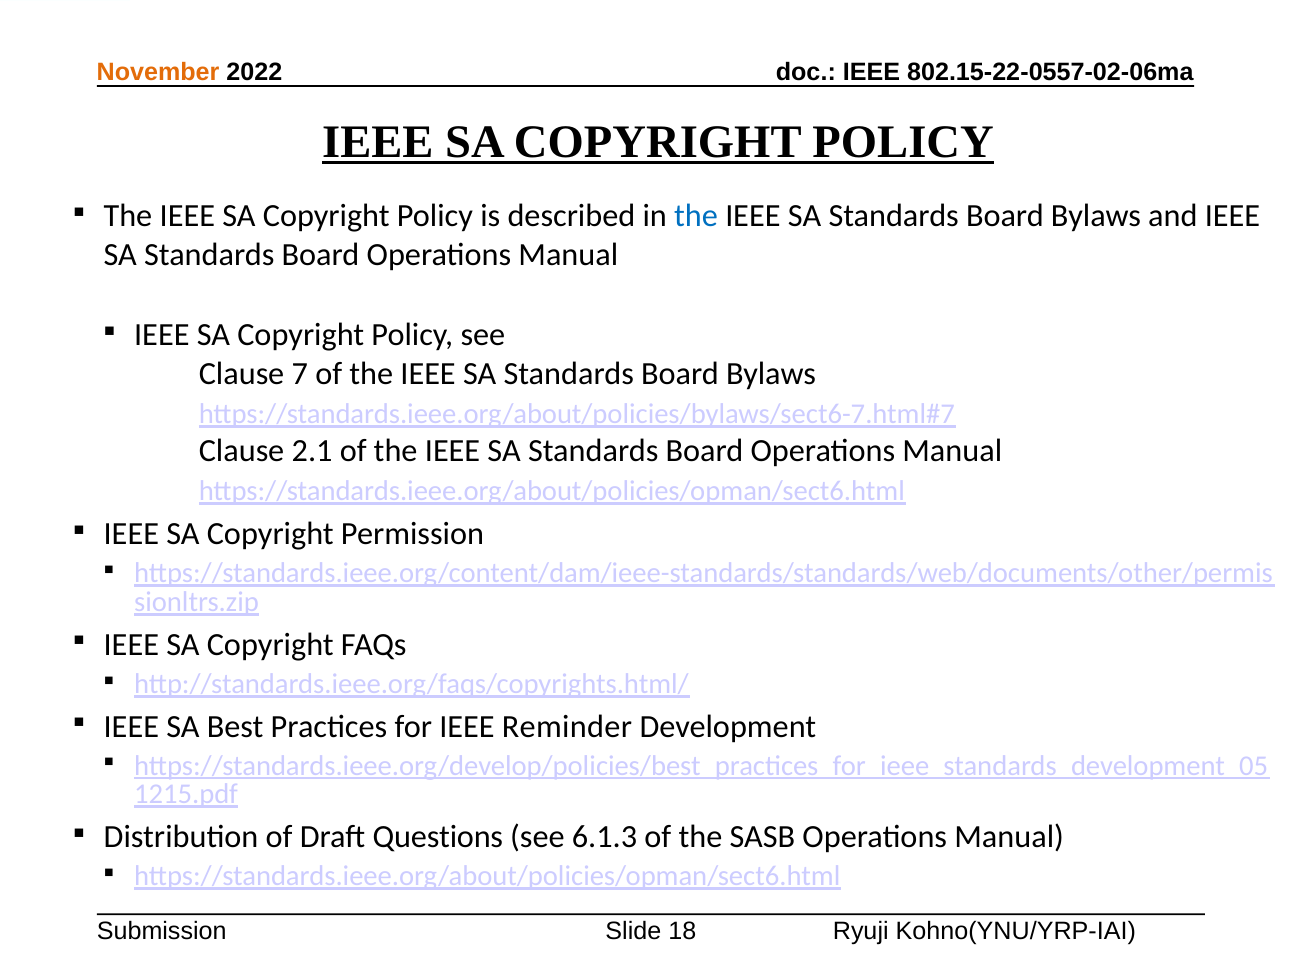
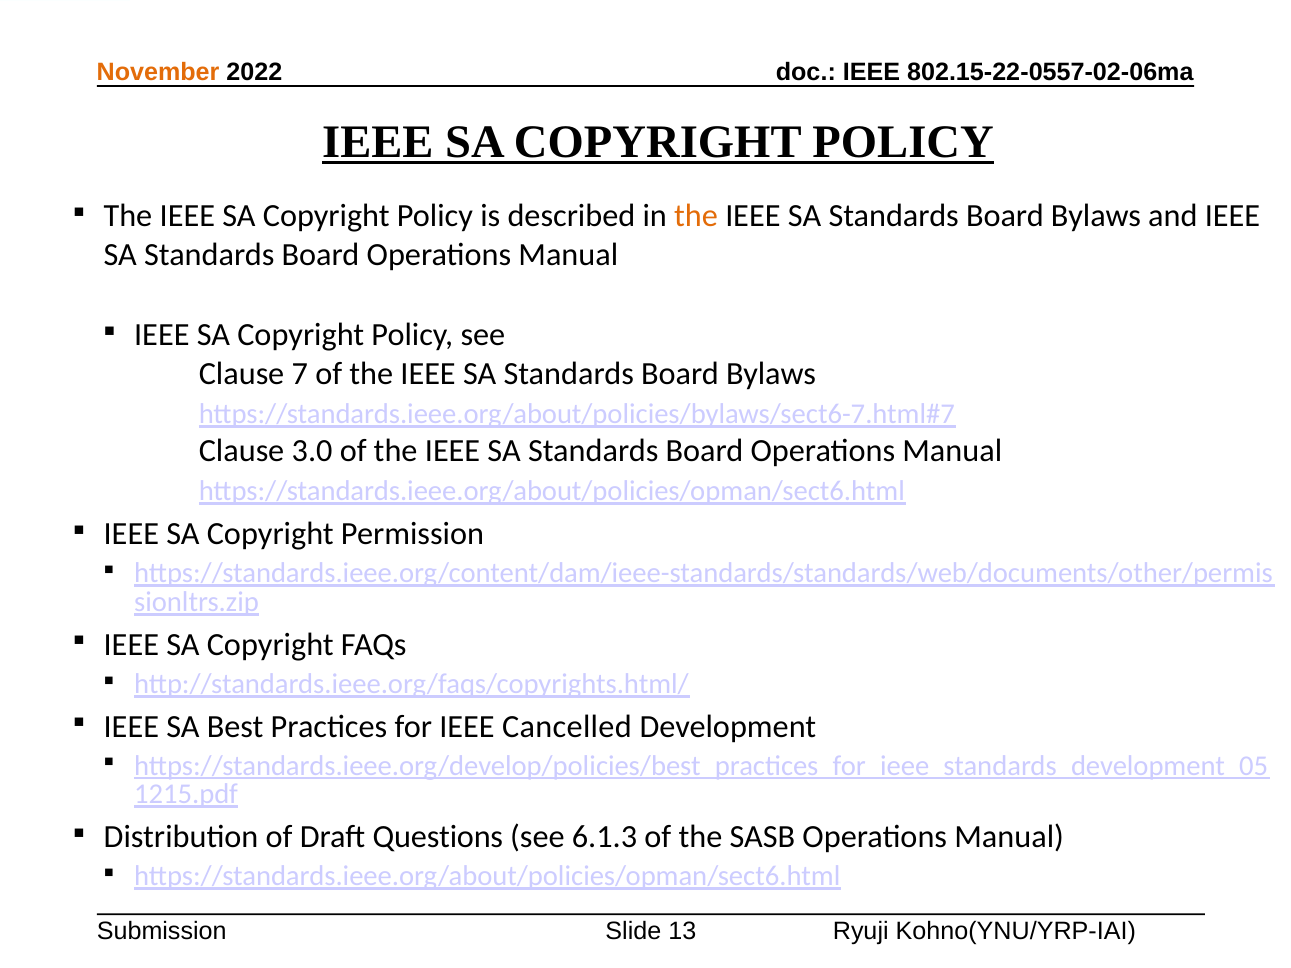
the at (696, 216) colour: blue -> orange
2.1: 2.1 -> 3.0
Reminder: Reminder -> Cancelled
18: 18 -> 13
